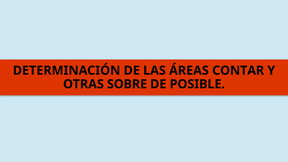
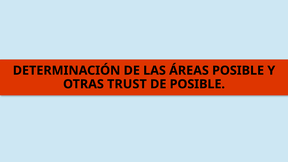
ÁREAS CONTAR: CONTAR -> POSIBLE
SOBRE: SOBRE -> TRUST
